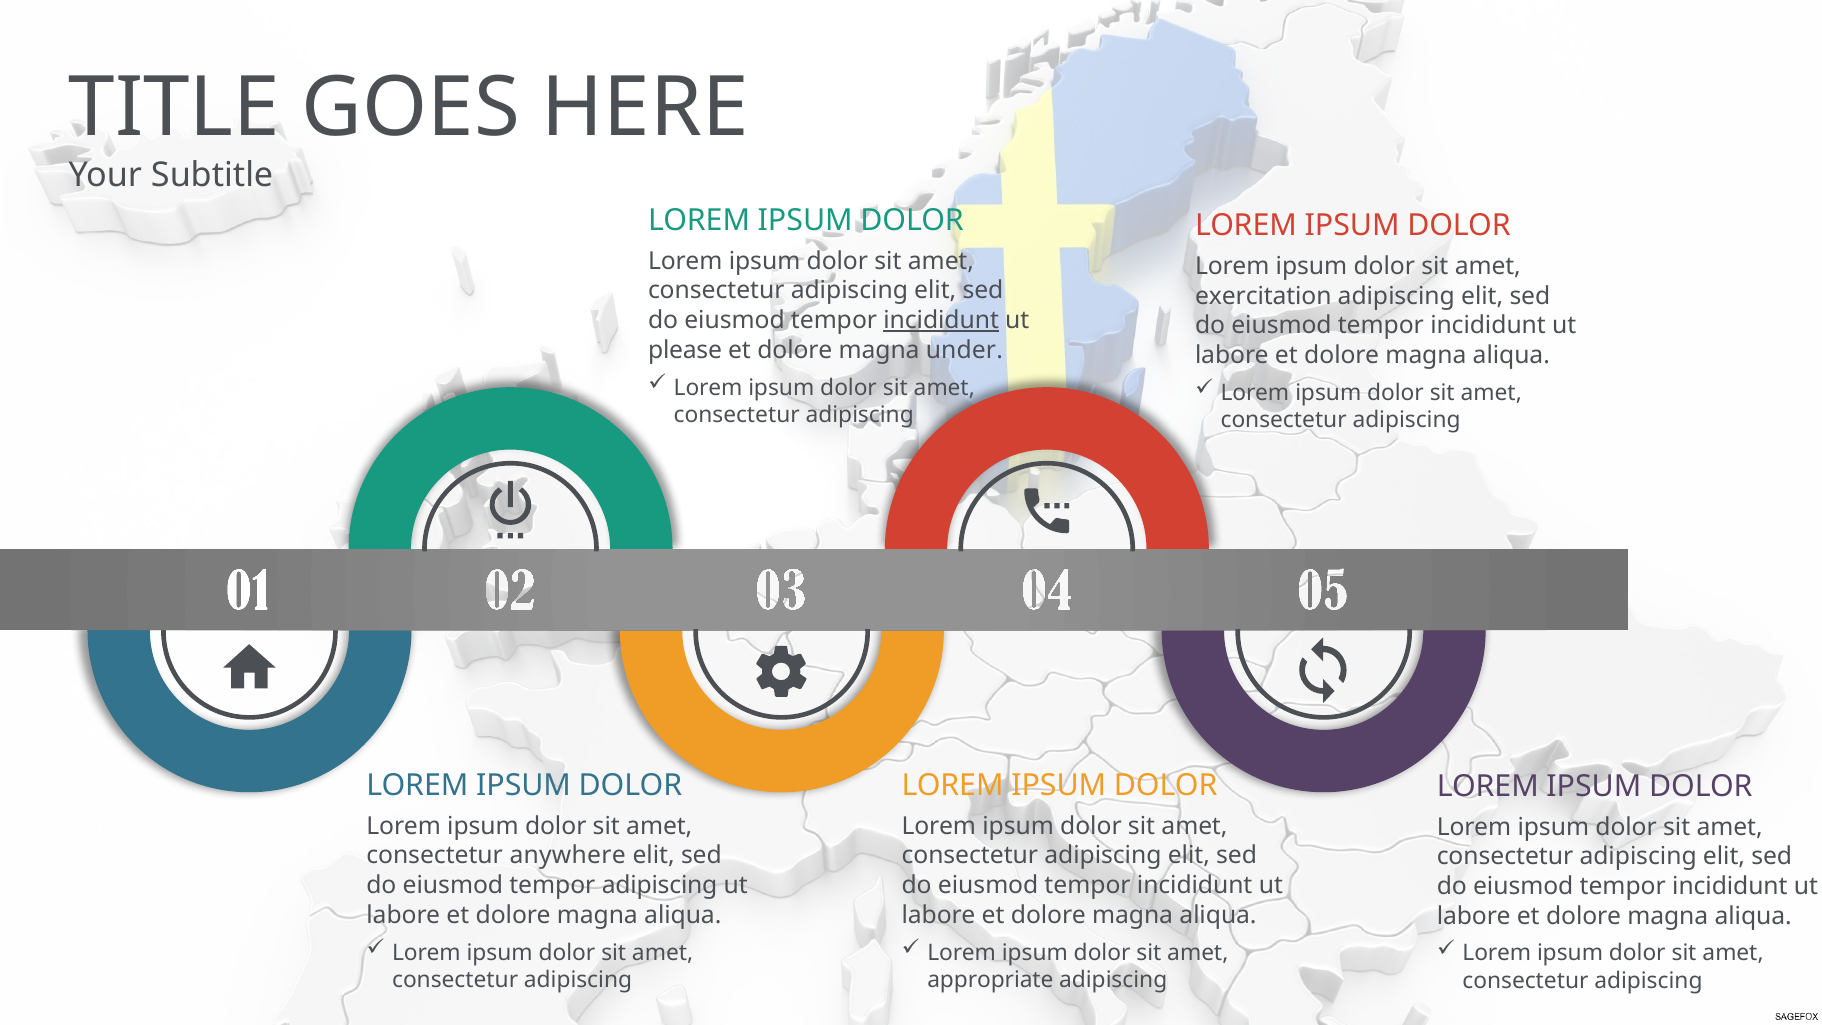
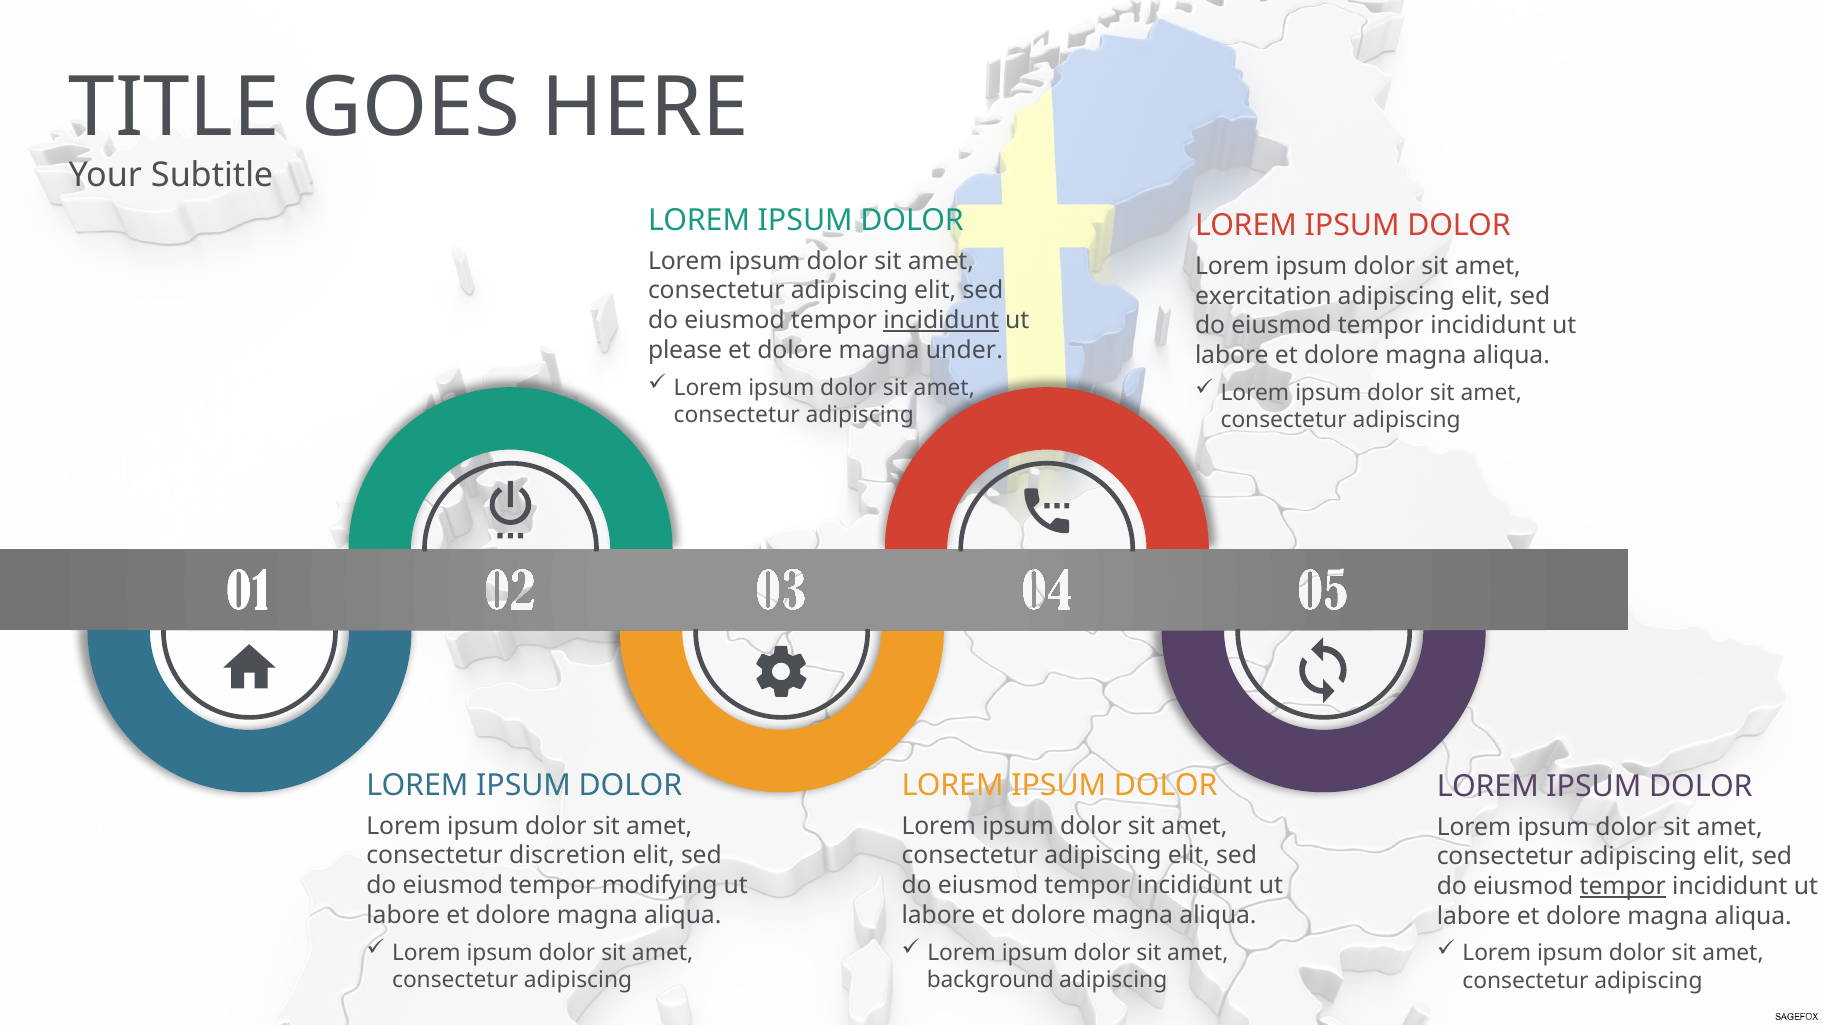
anywhere: anywhere -> discretion
tempor adipiscing: adipiscing -> modifying
tempor at (1623, 886) underline: none -> present
appropriate: appropriate -> background
